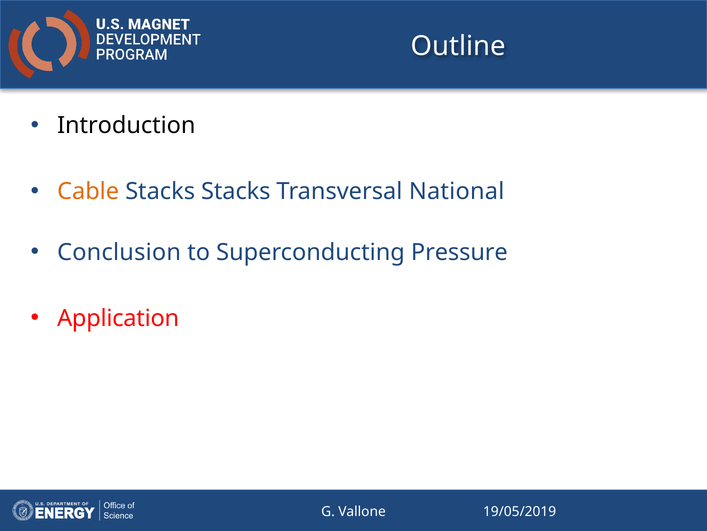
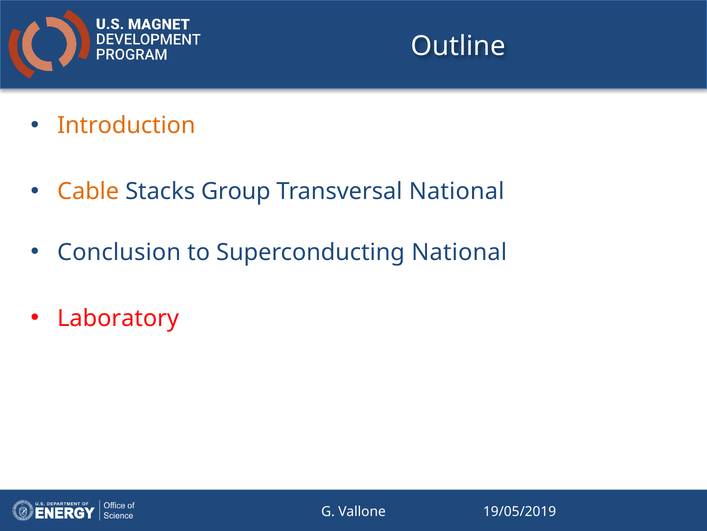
Introduction colour: black -> orange
Stacks Stacks: Stacks -> Group
Superconducting Pressure: Pressure -> National
Application: Application -> Laboratory
